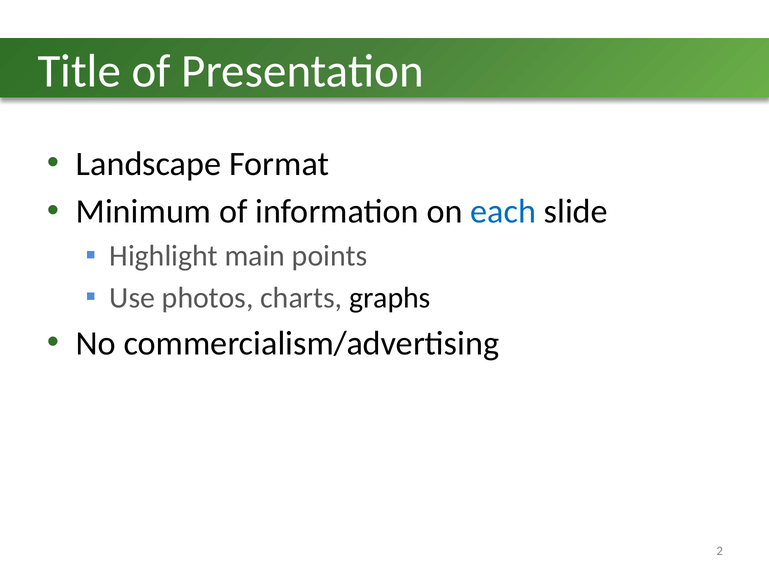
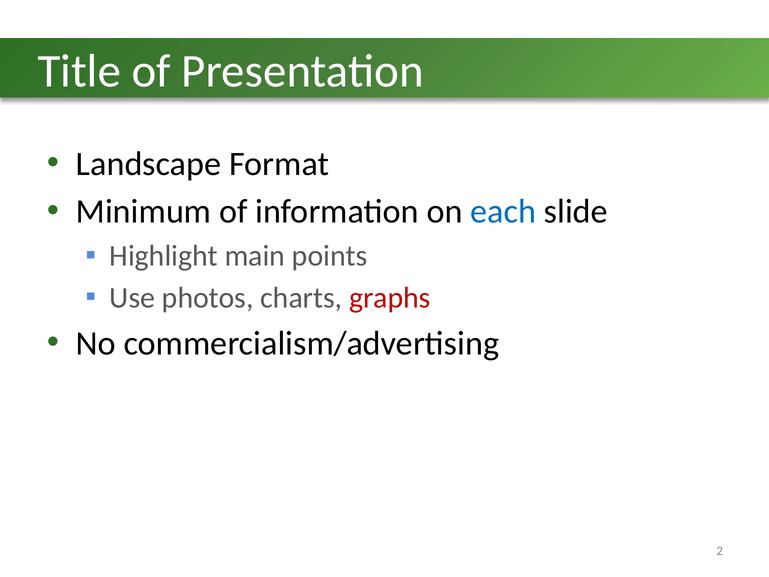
graphs colour: black -> red
